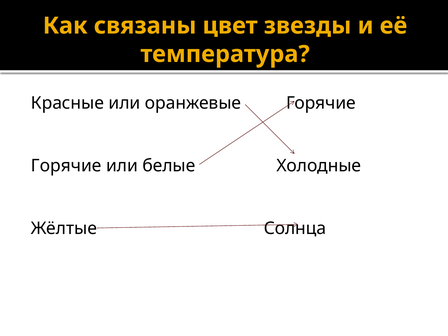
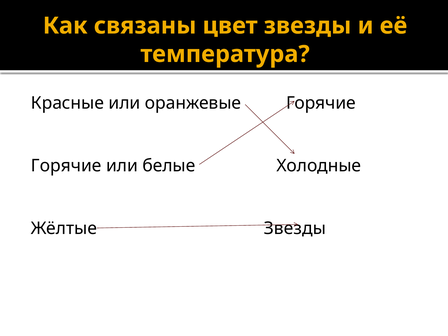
Жёлтые Солнца: Солнца -> Звезды
